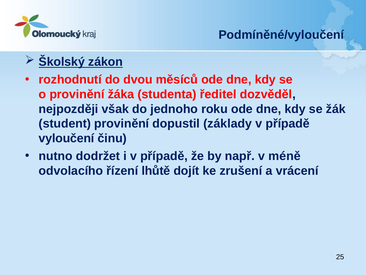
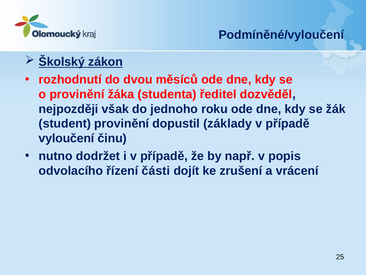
méně: méně -> popis
lhůtě: lhůtě -> části
